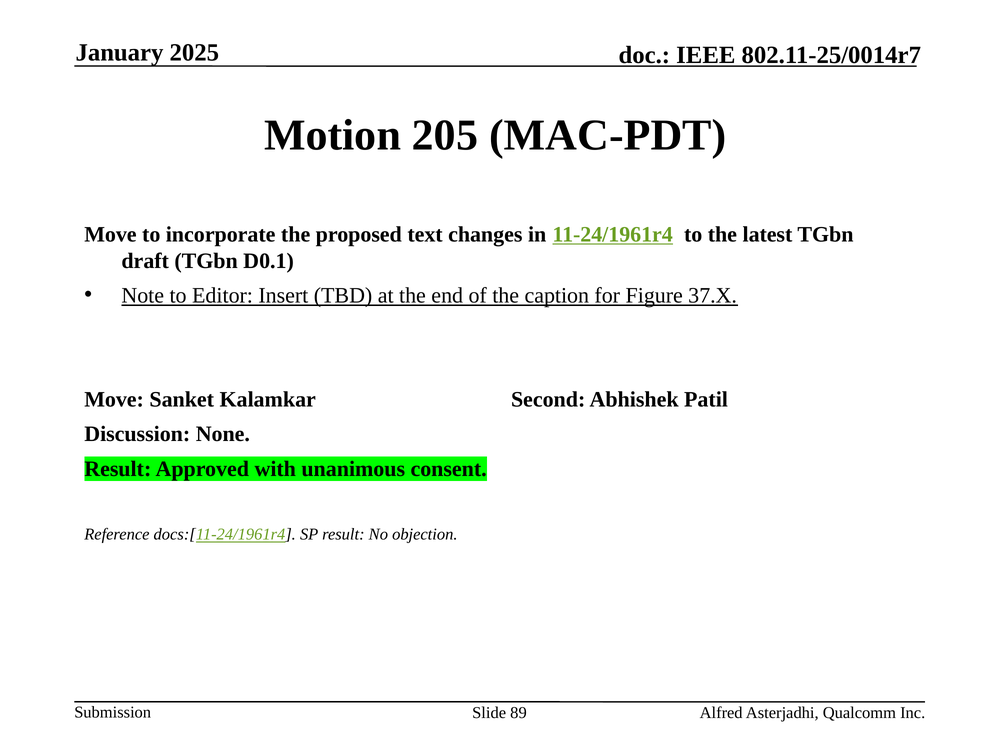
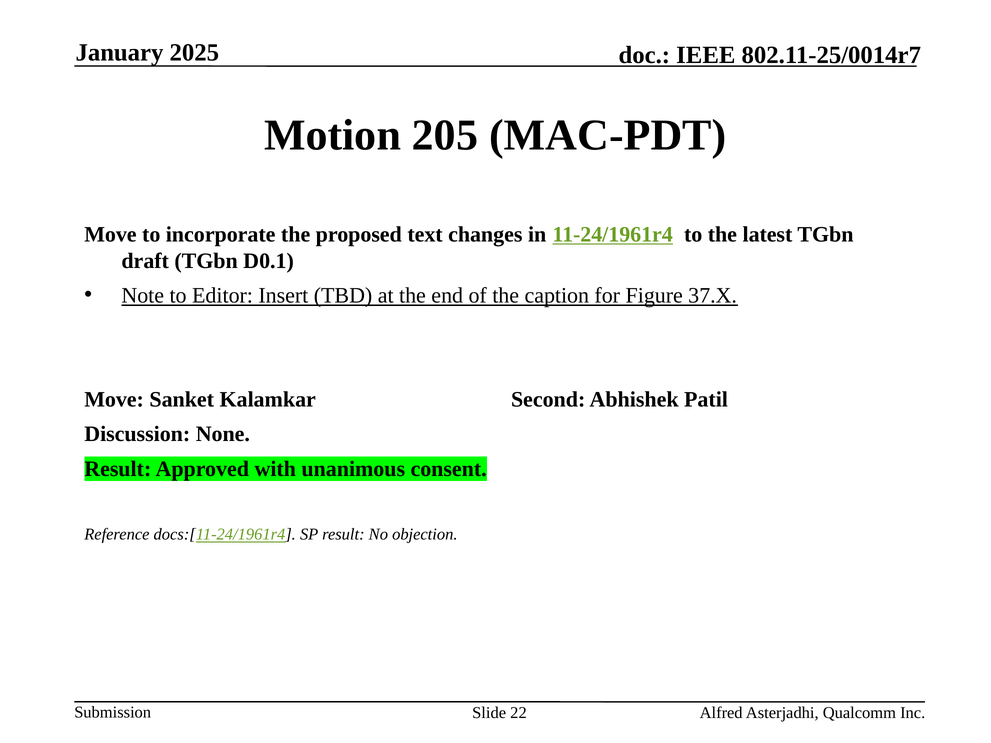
89: 89 -> 22
